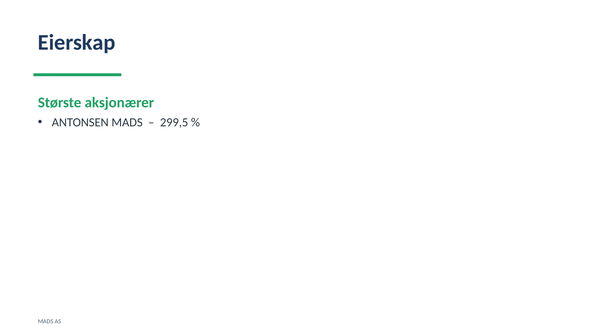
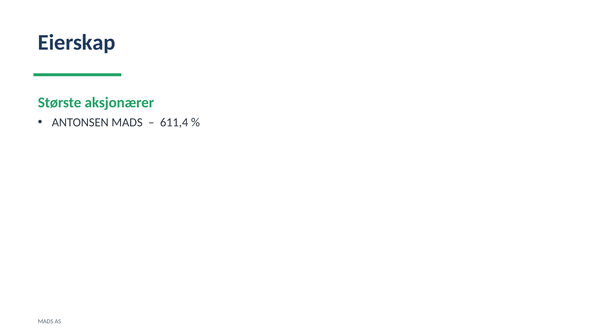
299,5: 299,5 -> 611,4
